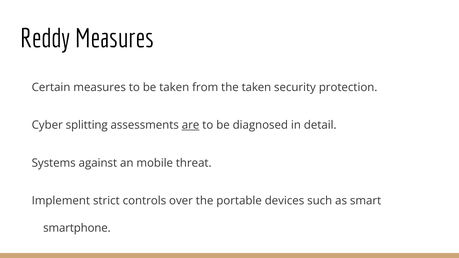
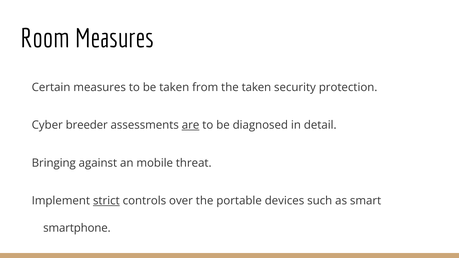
Reddy: Reddy -> Room
splitting: splitting -> breeder
Systems: Systems -> Bringing
strict underline: none -> present
